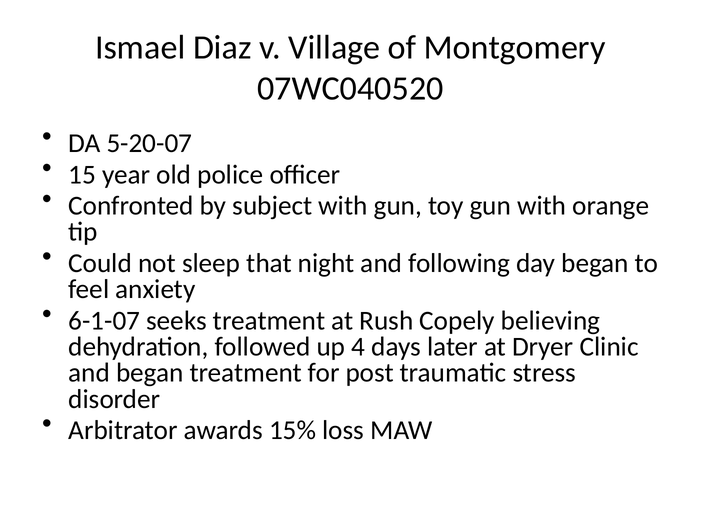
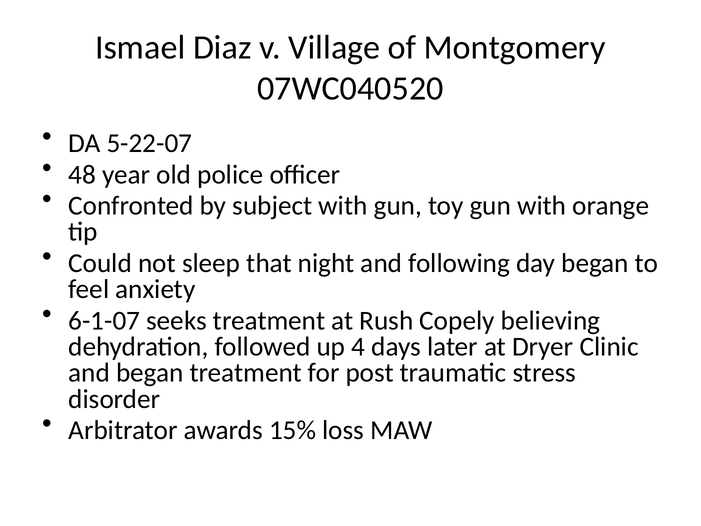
5-20-07: 5-20-07 -> 5-22-07
15: 15 -> 48
